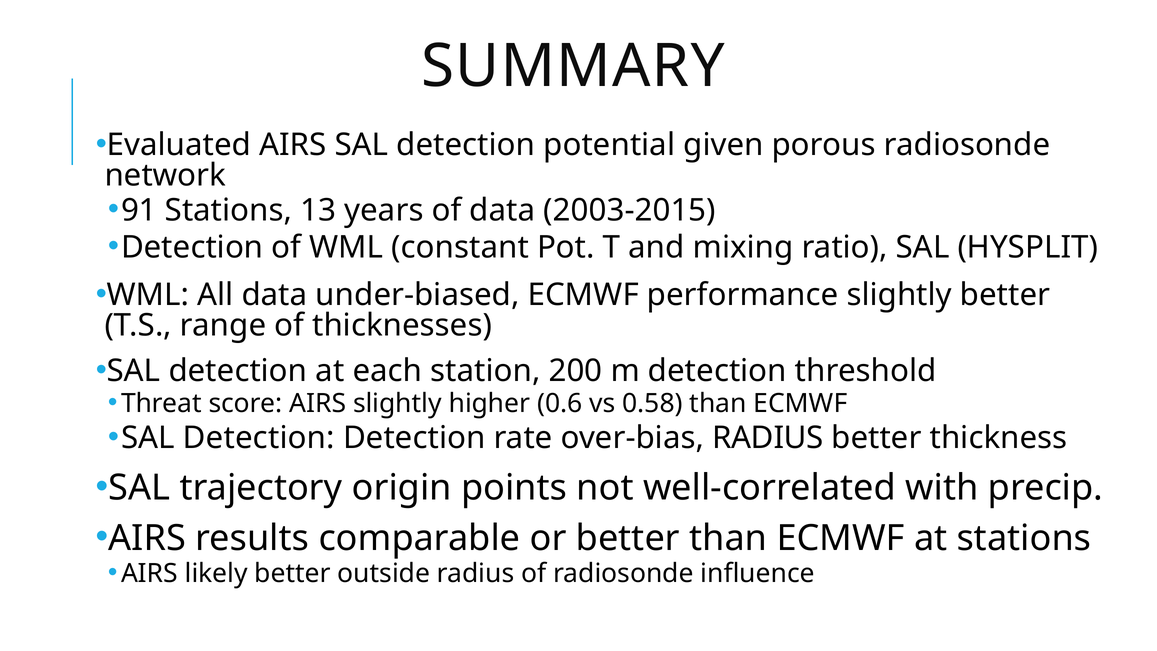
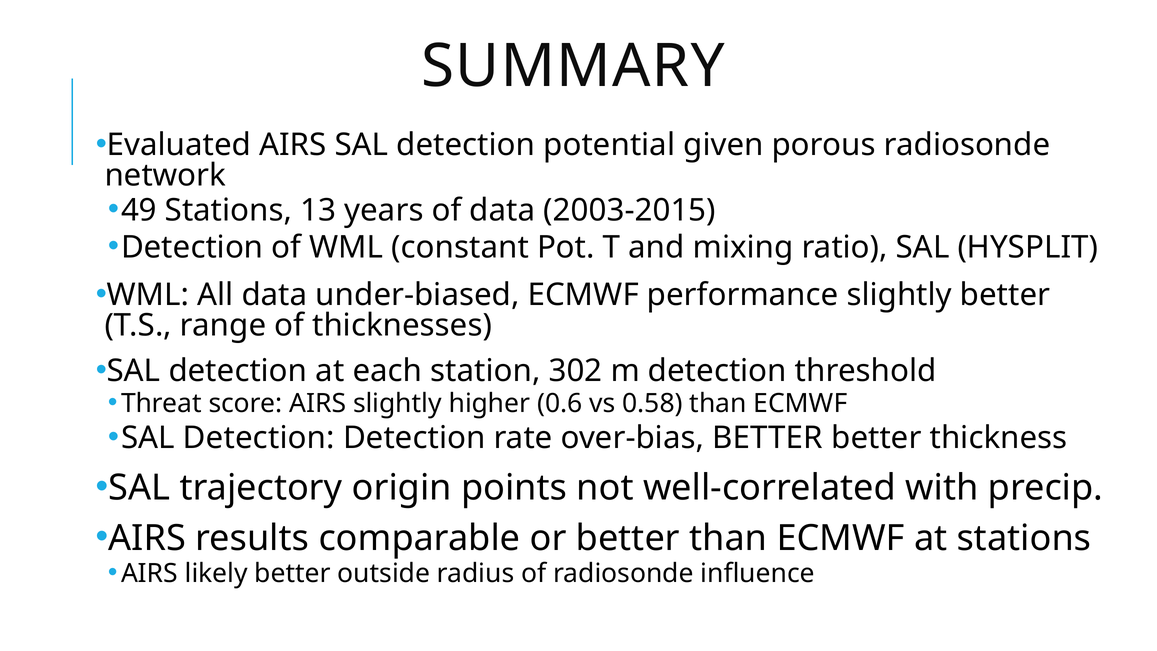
91: 91 -> 49
200: 200 -> 302
over-bias RADIUS: RADIUS -> BETTER
